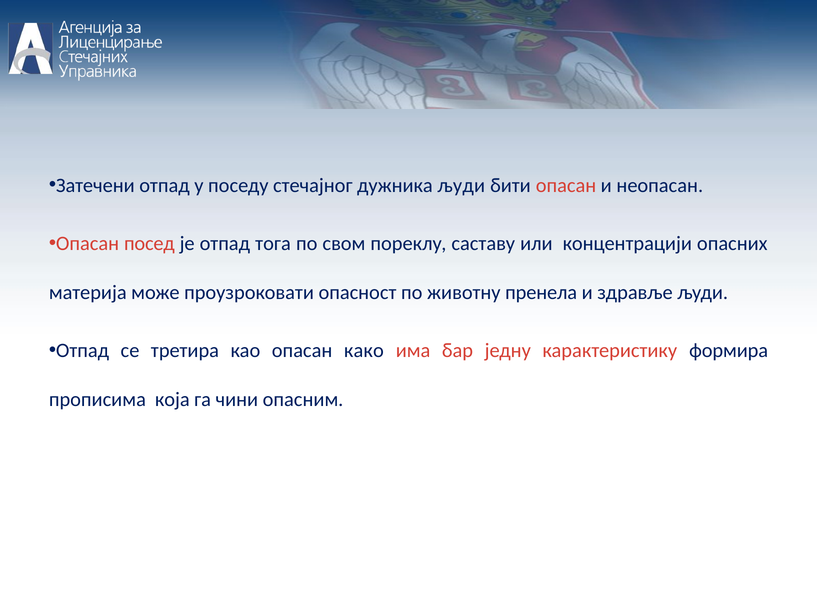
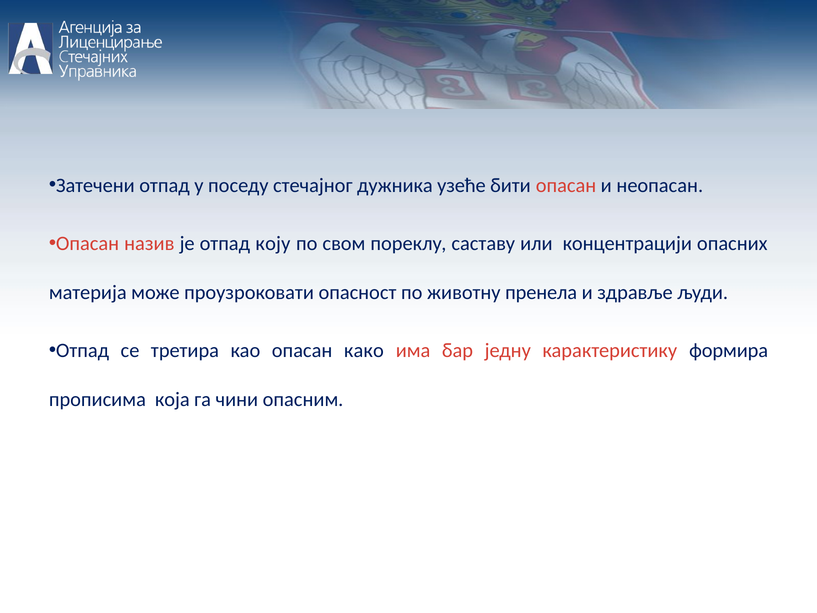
дужника људи: људи -> узеће
посед: посед -> назив
тога: тога -> коју
